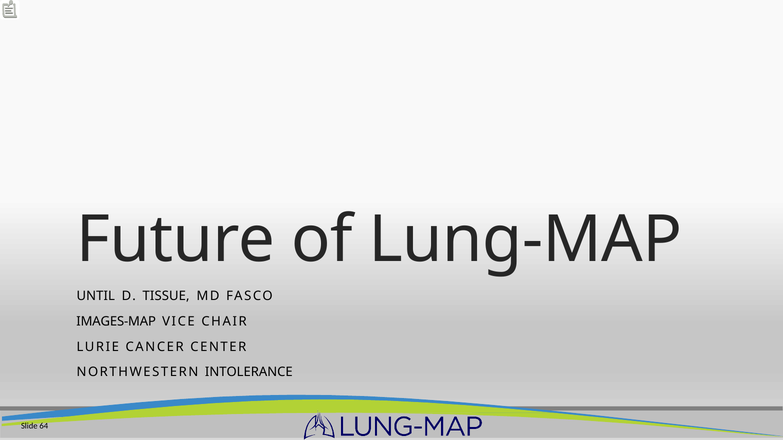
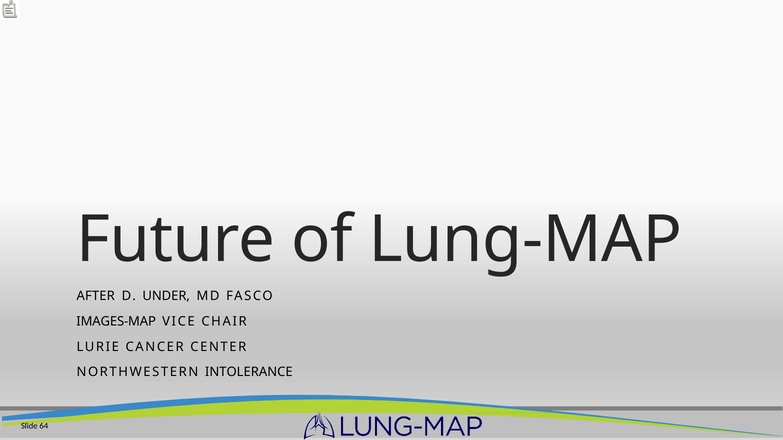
UNTIL: UNTIL -> AFTER
TISSUE: TISSUE -> UNDER
